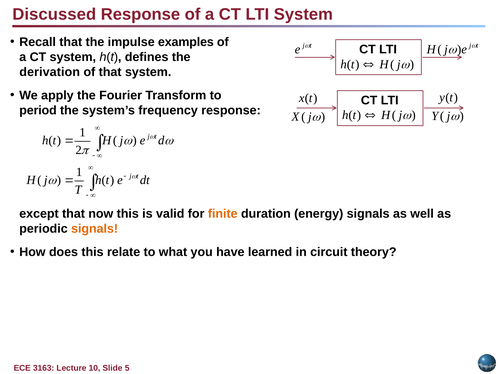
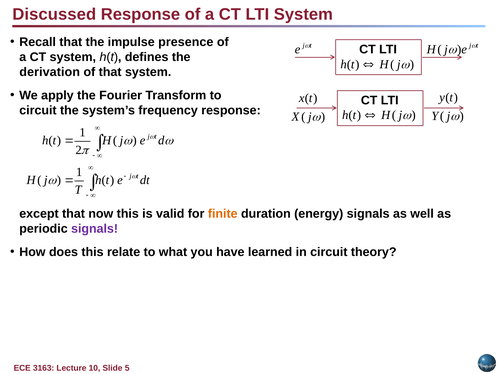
examples: examples -> presence
period at (38, 110): period -> circuit
signals at (95, 229) colour: orange -> purple
